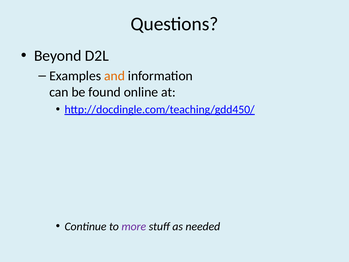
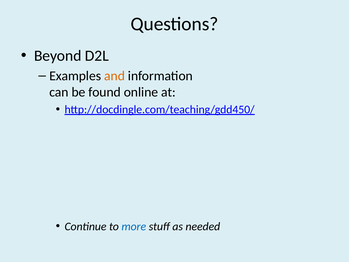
more colour: purple -> blue
